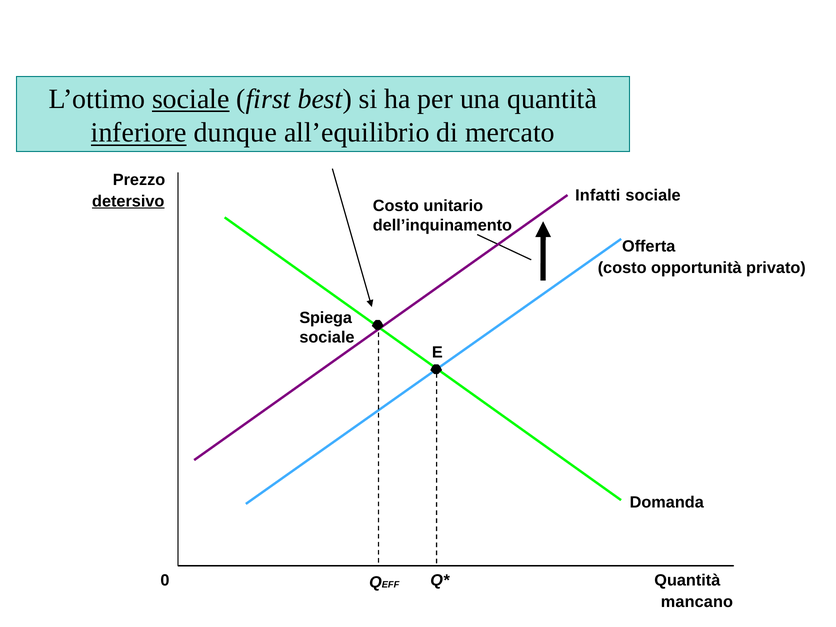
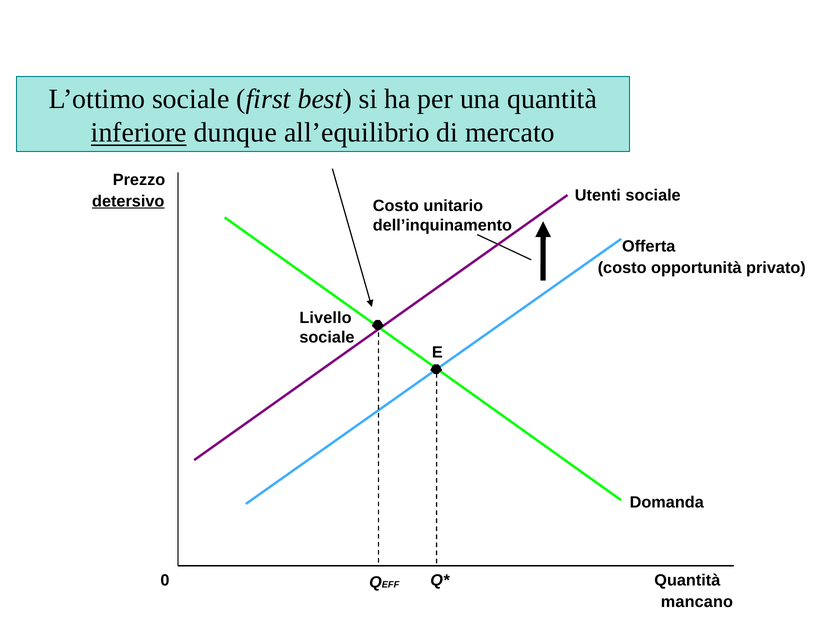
sociale at (191, 99) underline: present -> none
Infatti: Infatti -> Utenti
Spiega: Spiega -> Livello
